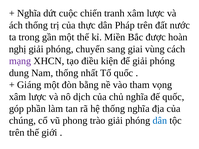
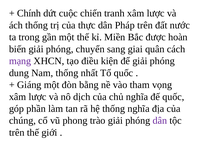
Nghĩa at (29, 13): Nghĩa -> Chính
nghị: nghị -> biến
vùng: vùng -> quân
dân at (160, 121) colour: blue -> purple
